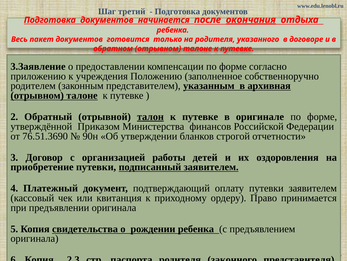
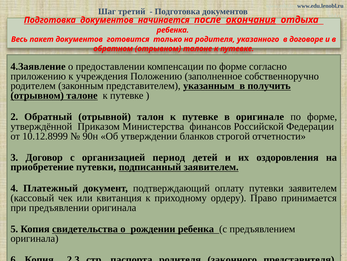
3.Заявление: 3.Заявление -> 4.Заявление
архивная: архивная -> получить
талон underline: present -> none
76.51.3690: 76.51.3690 -> 10.12.8999
работы: работы -> период
